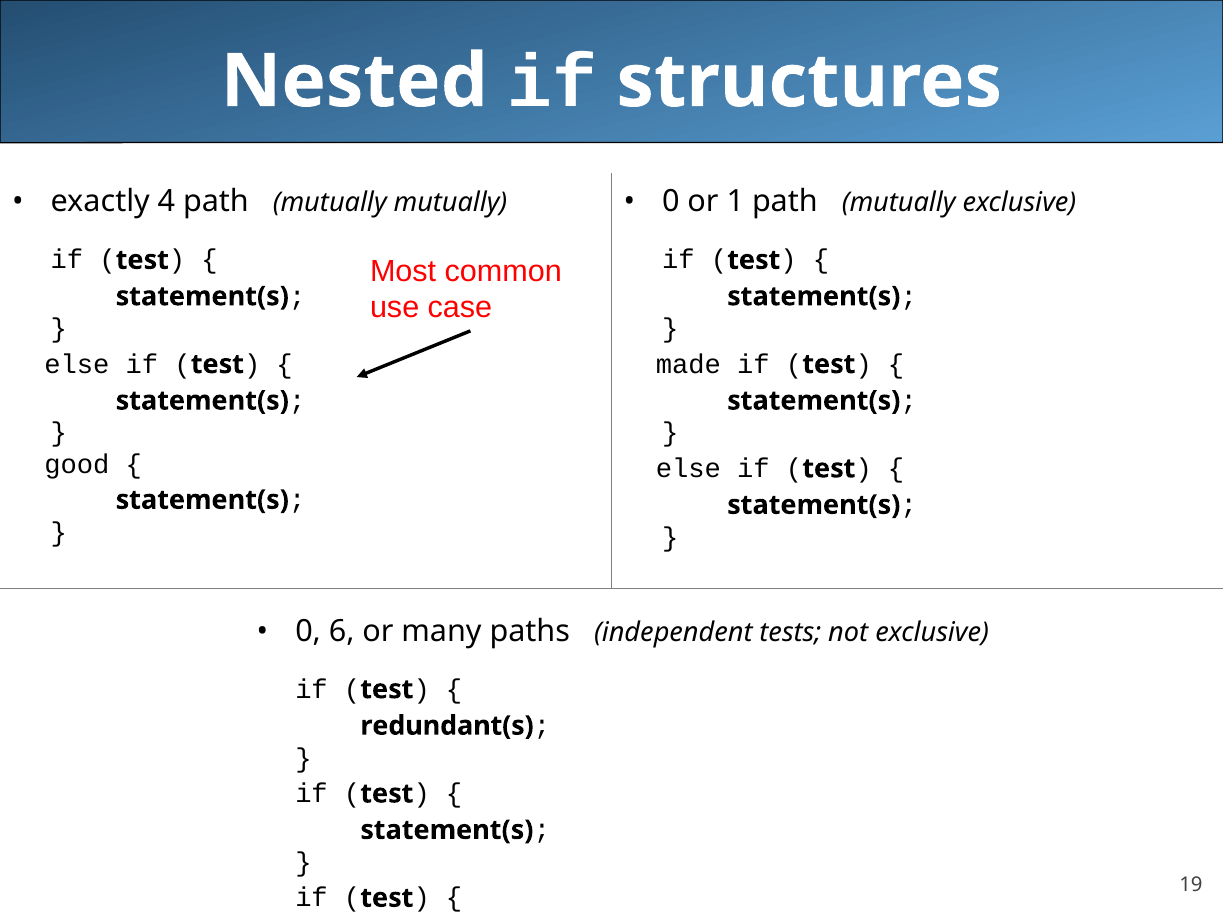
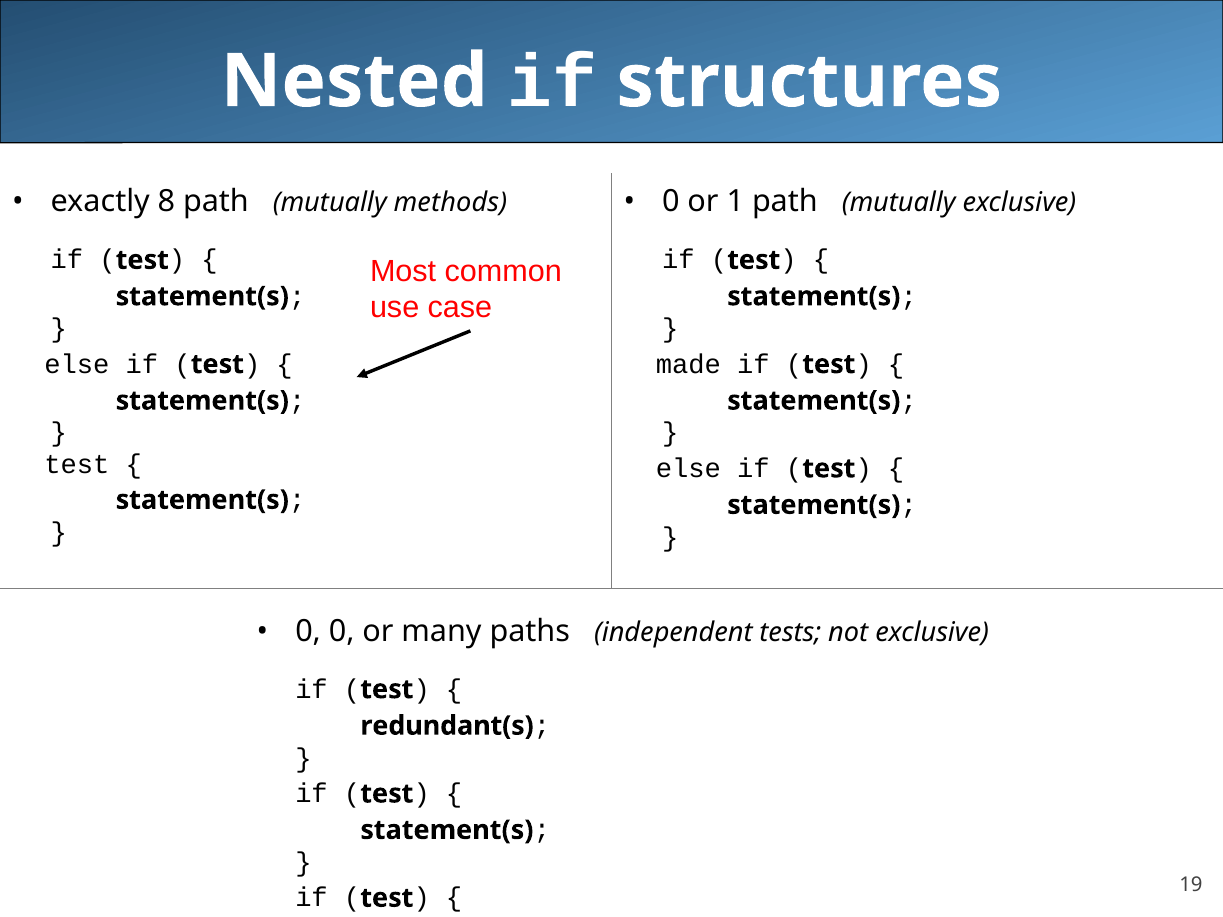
4: 4 -> 8
mutually mutually: mutually -> methods
good at (77, 465): good -> test
0 6: 6 -> 0
